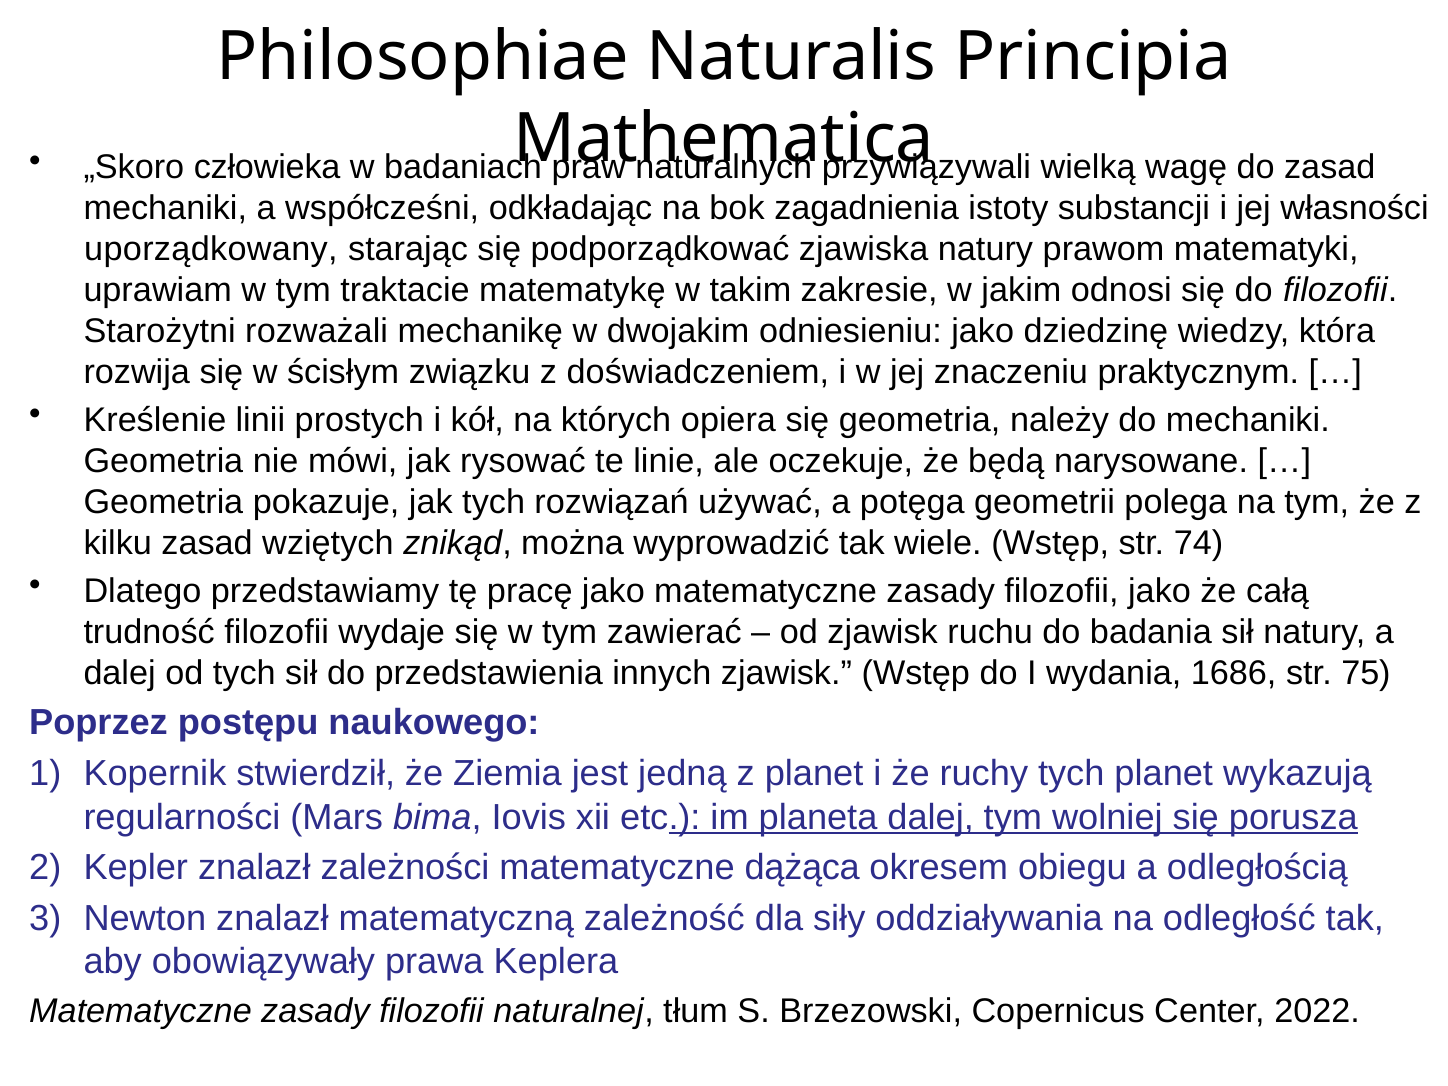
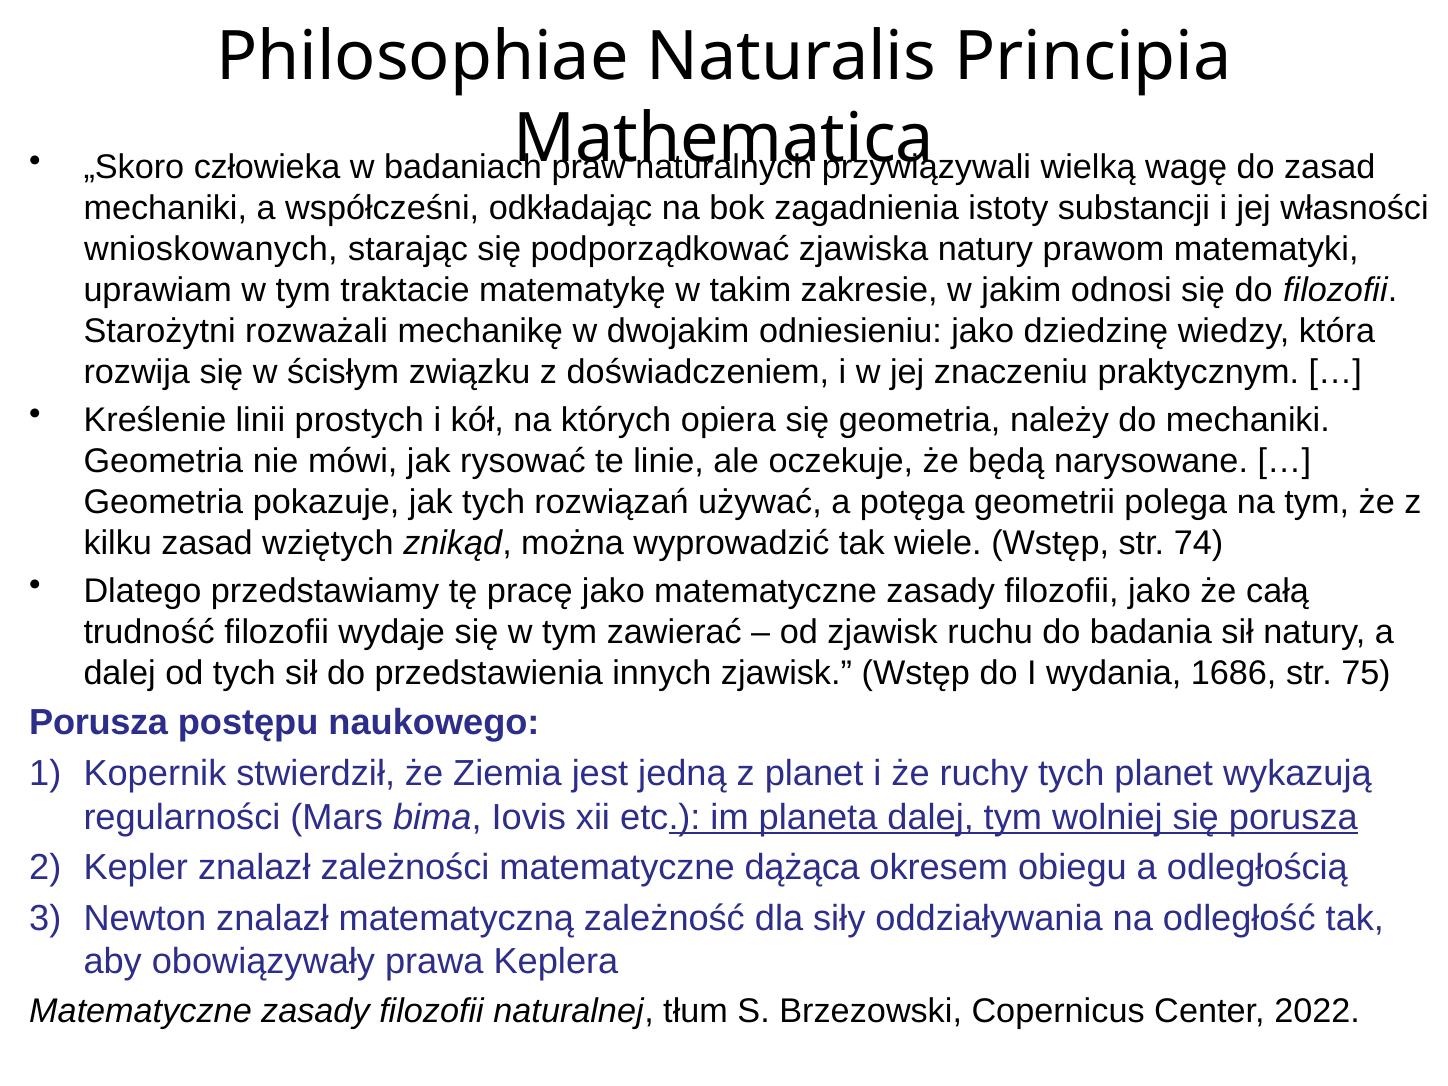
uporządkowany: uporządkowany -> wnioskowanych
Poprzez at (99, 723): Poprzez -> Porusza
